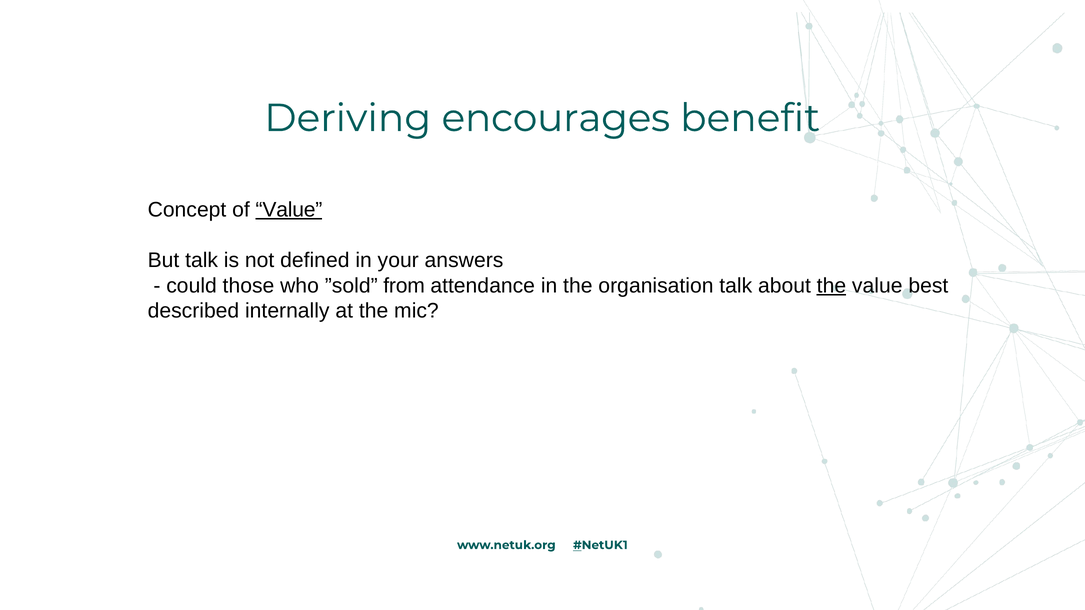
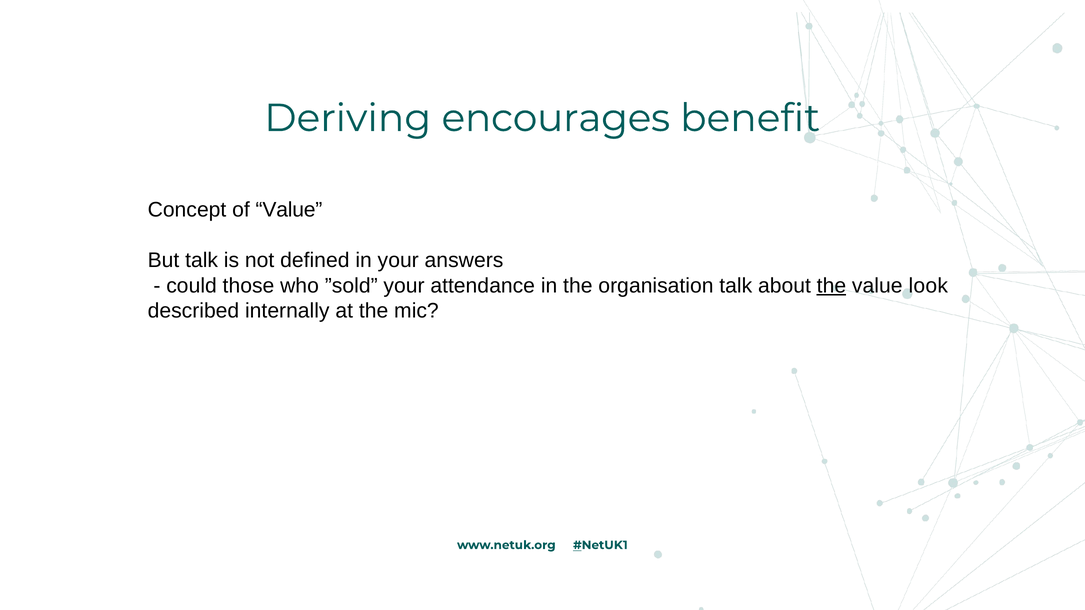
Value at (289, 210) underline: present -> none
”sold from: from -> your
best: best -> look
